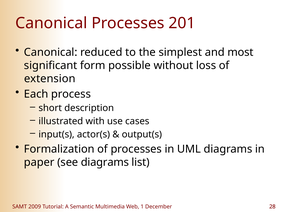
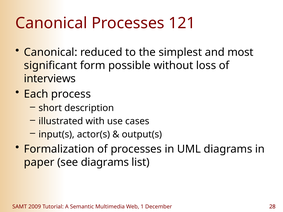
201: 201 -> 121
extension: extension -> interviews
